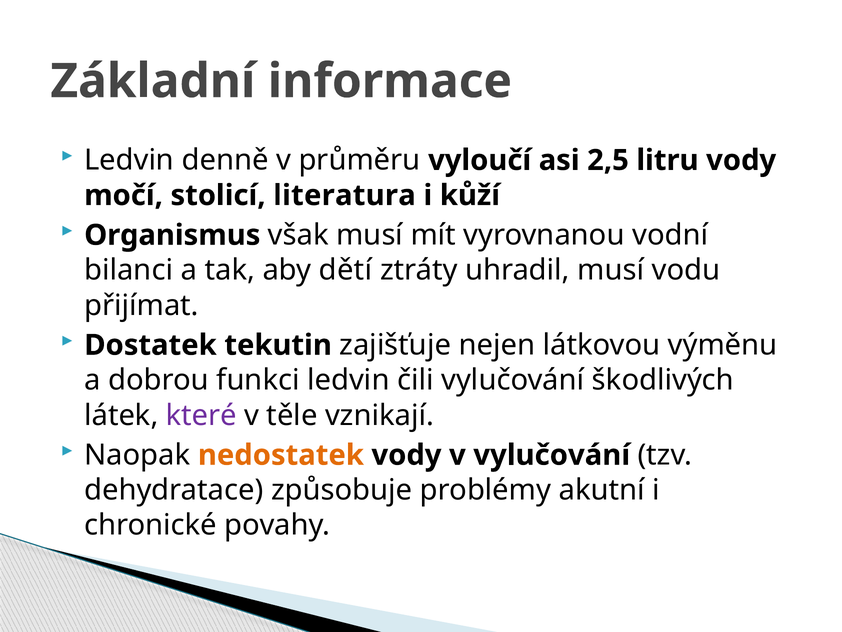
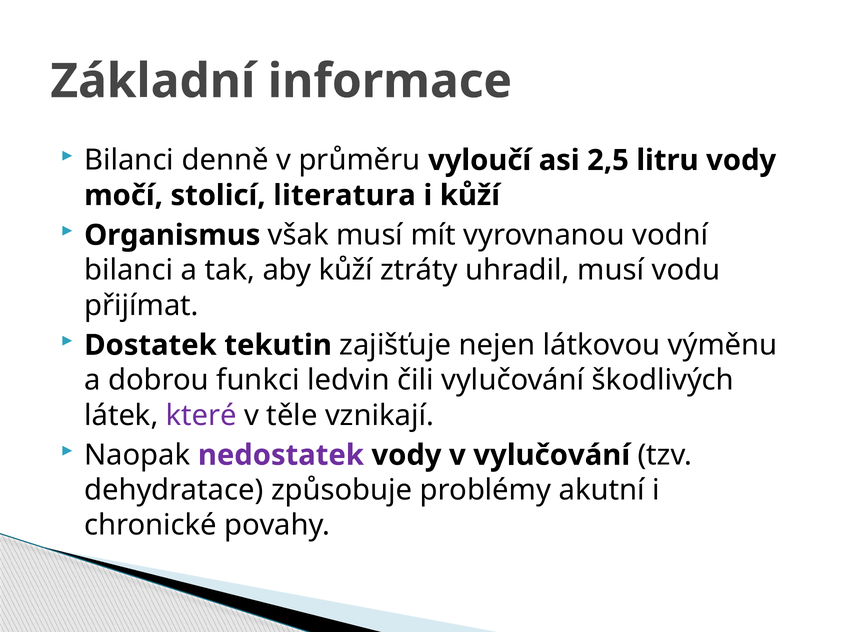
Ledvin at (129, 160): Ledvin -> Bilanci
aby dětí: dětí -> kůží
nedostatek colour: orange -> purple
